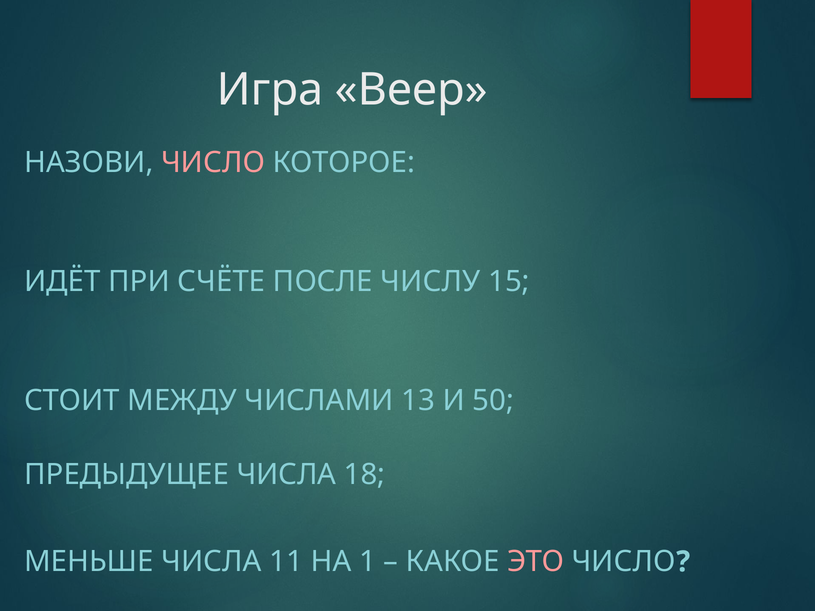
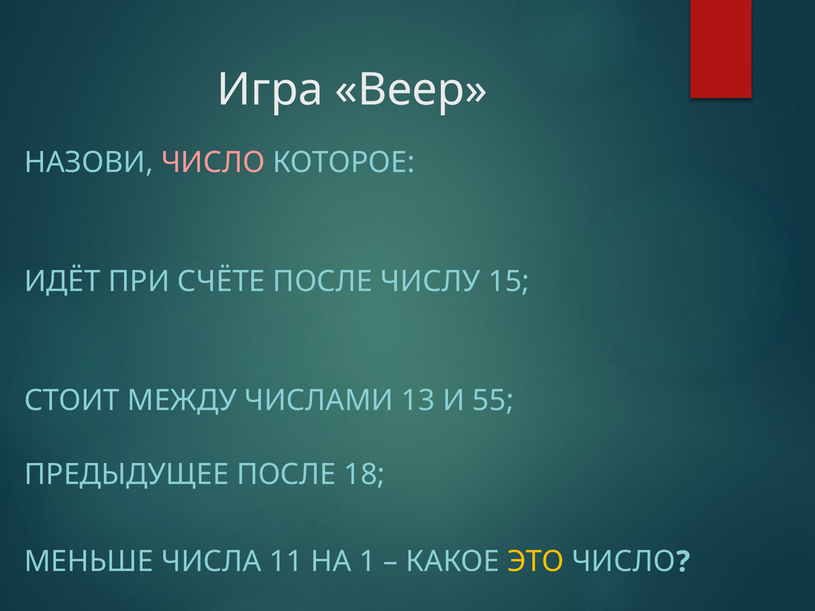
50: 50 -> 55
ПРЕДЫДУЩЕЕ ЧИСЛА: ЧИСЛА -> ПОСЛЕ
ЭТО colour: pink -> yellow
